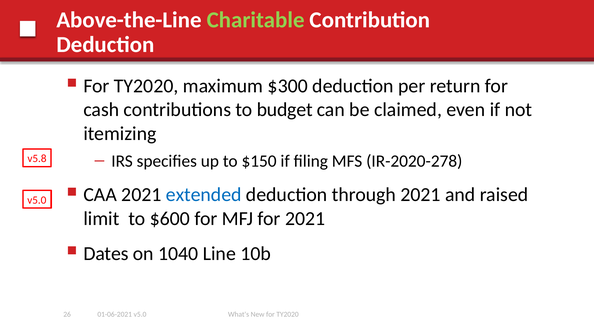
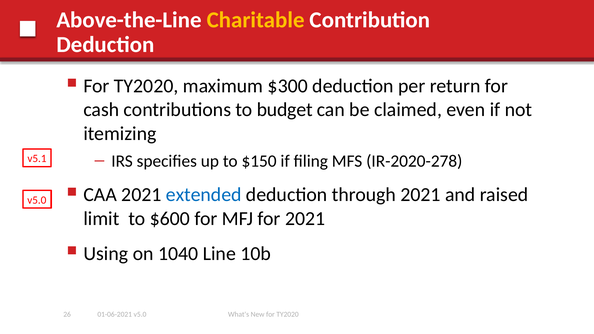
Charitable colour: light green -> yellow
v5.8: v5.8 -> v5.1
Dates: Dates -> Using
